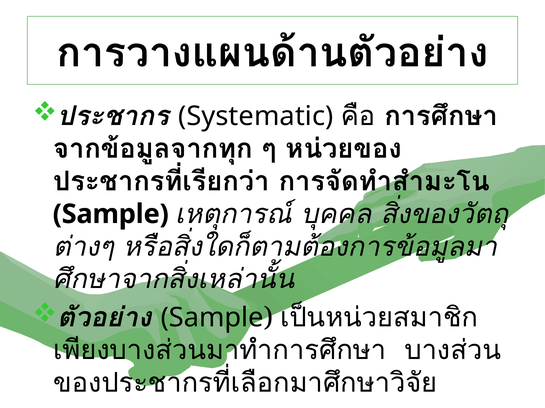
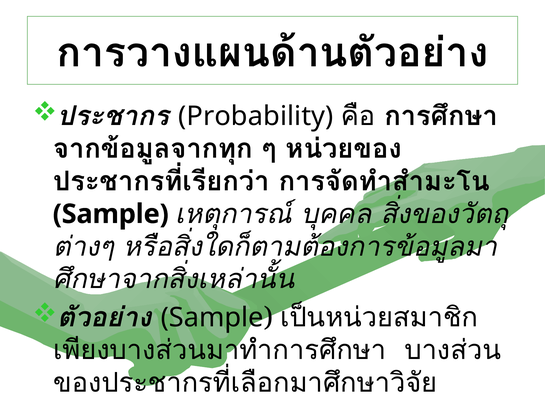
Systematic: Systematic -> Probability
